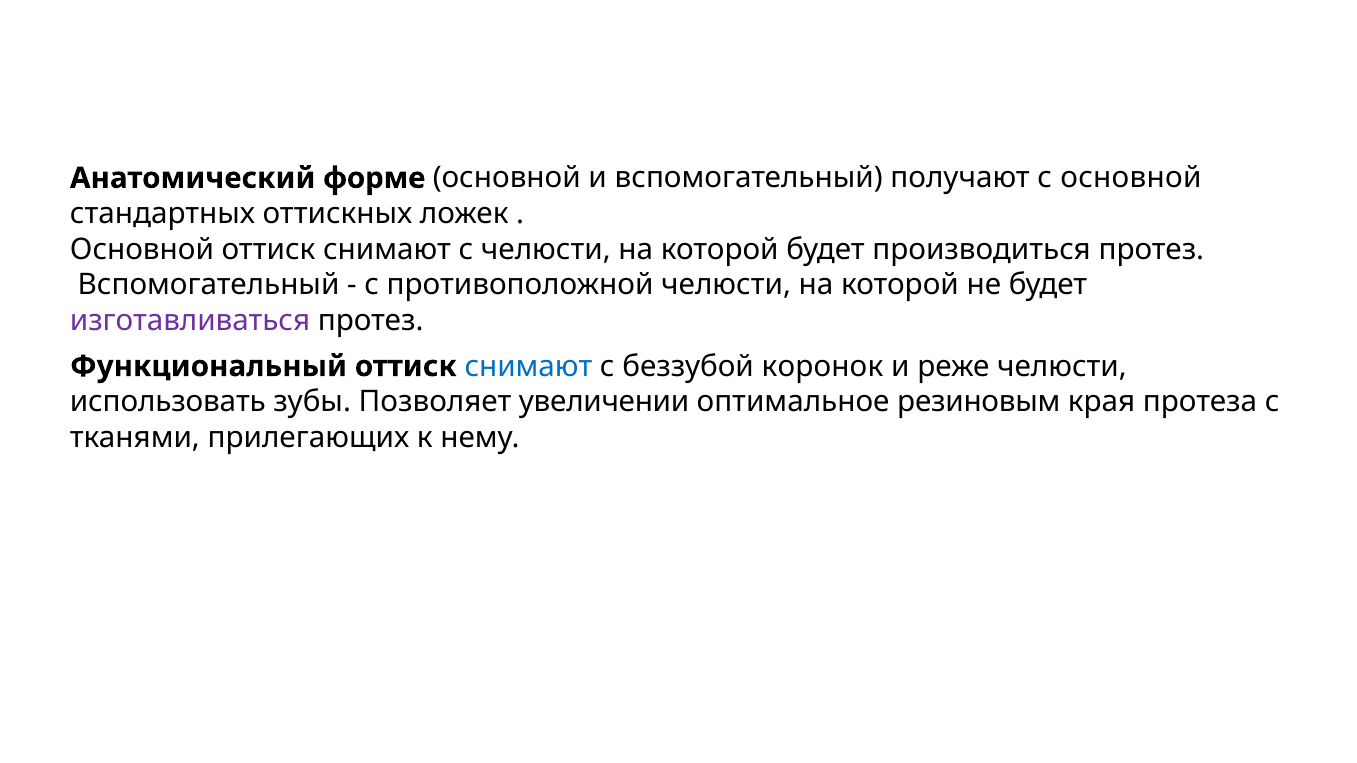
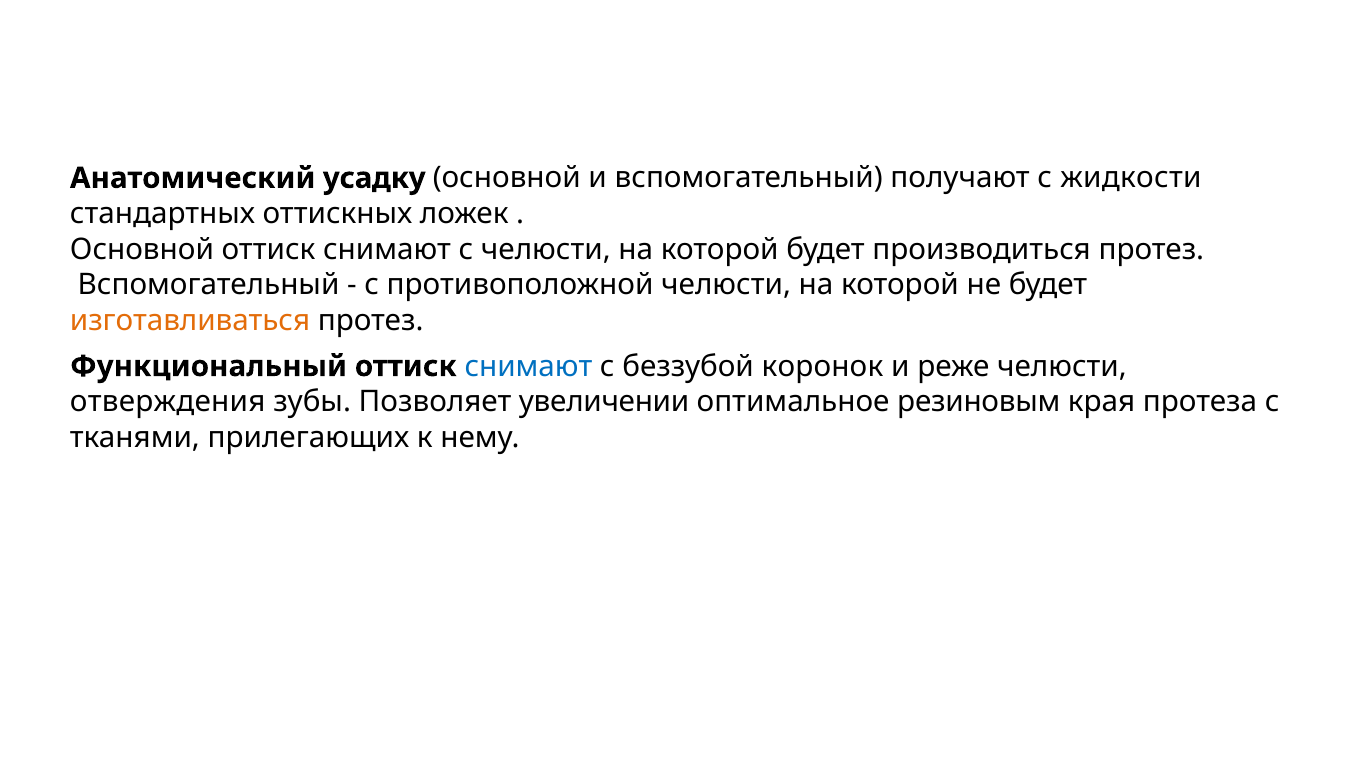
форме: форме -> усадку
с основной: основной -> жидкости
изготавливаться colour: purple -> orange
использовать: использовать -> отверждения
